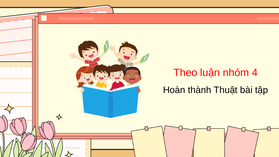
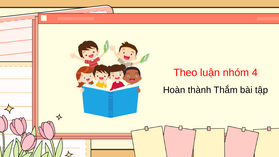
Thuật: Thuật -> Thắm
